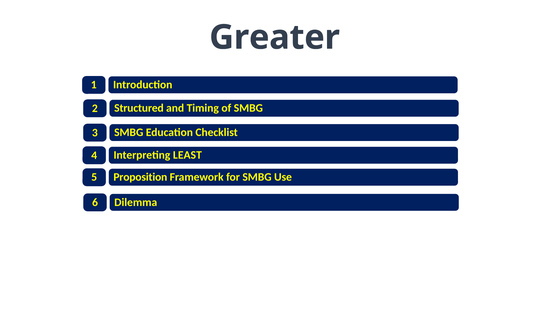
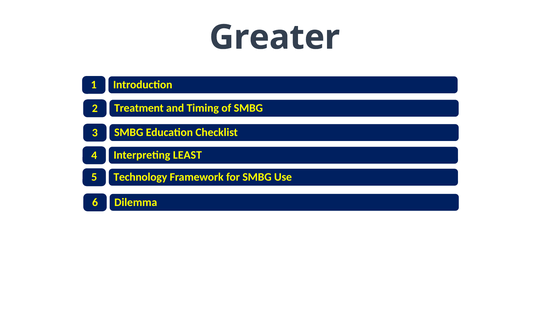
Structured: Structured -> Treatment
Proposition: Proposition -> Technology
